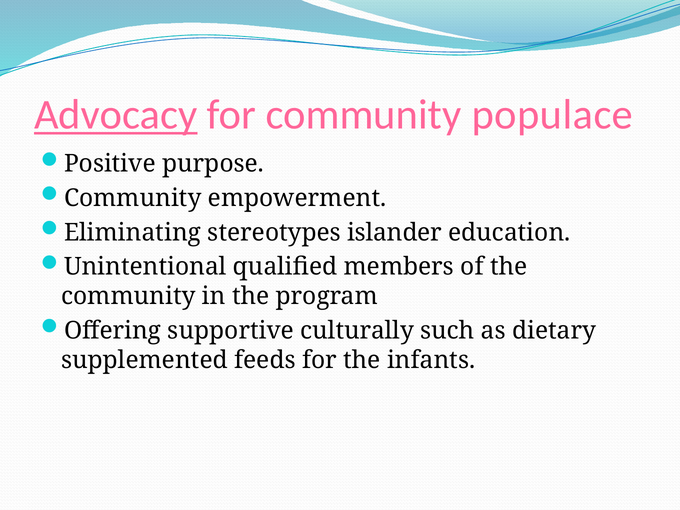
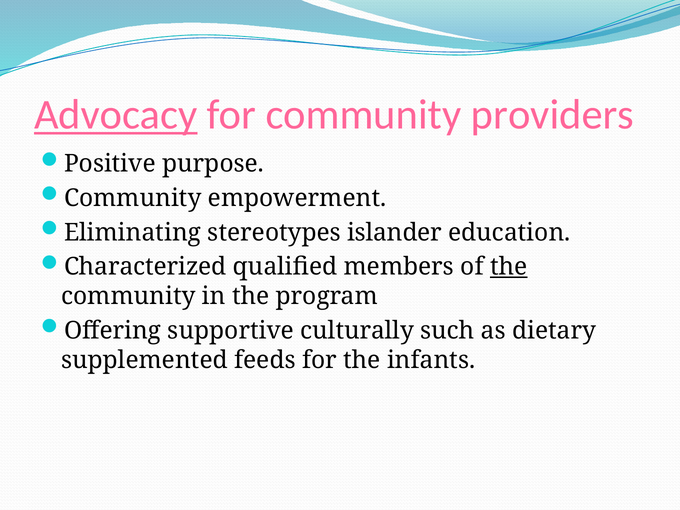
populace: populace -> providers
Unintentional: Unintentional -> Characterized
the at (509, 267) underline: none -> present
